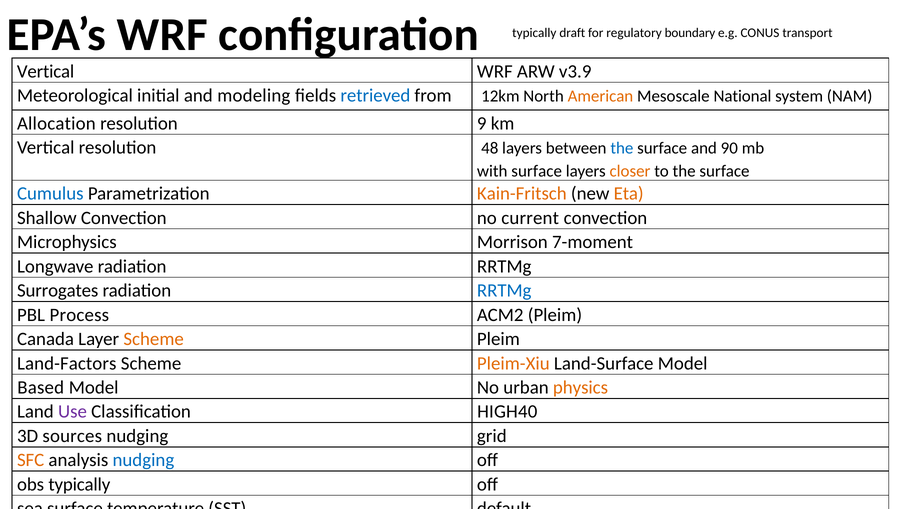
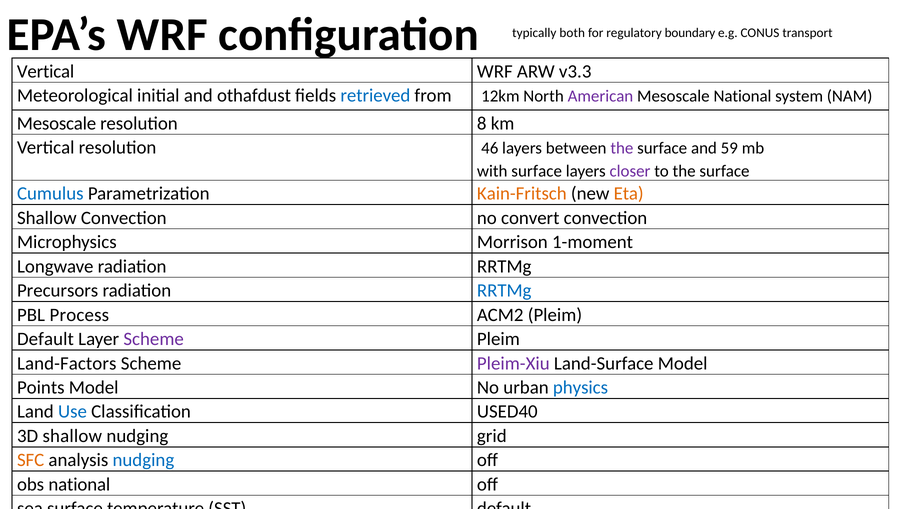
draft: draft -> both
v3.9: v3.9 -> v3.3
modeling: modeling -> othafdust
American colour: orange -> purple
Allocation at (56, 123): Allocation -> Mesoscale
9: 9 -> 8
48: 48 -> 46
the at (622, 148) colour: blue -> purple
90: 90 -> 59
closer colour: orange -> purple
current: current -> convert
7-moment: 7-moment -> 1-moment
Surrogates: Surrogates -> Precursors
Canada at (45, 339): Canada -> Default
Scheme at (154, 339) colour: orange -> purple
Pleim-Xiu colour: orange -> purple
Based: Based -> Points
physics colour: orange -> blue
Use colour: purple -> blue
HIGH40: HIGH40 -> USED40
3D sources: sources -> shallow
obs typically: typically -> national
